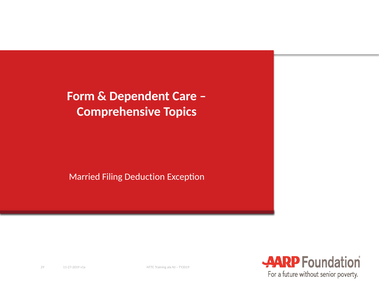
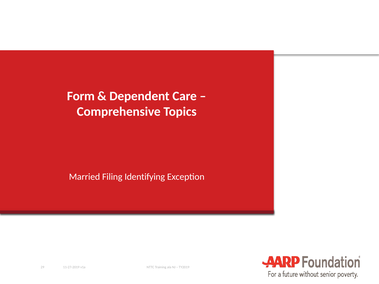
Deduction: Deduction -> Identifying
